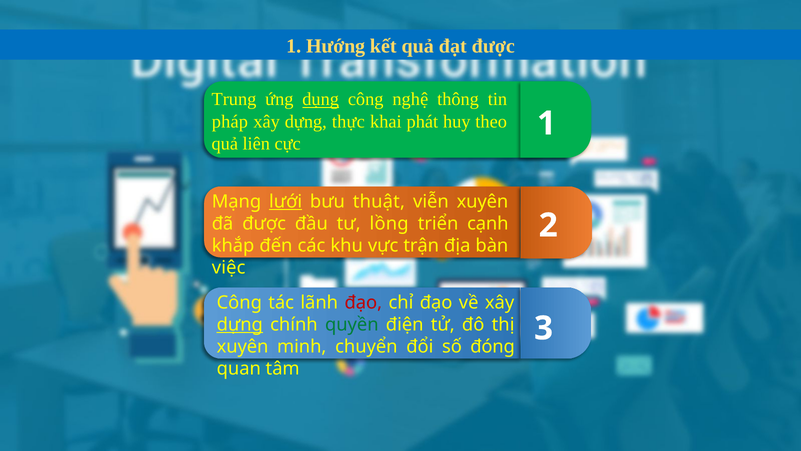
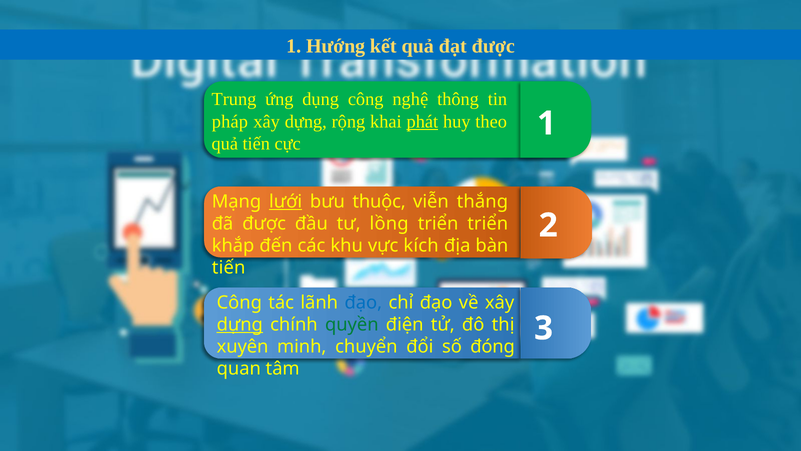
dụng underline: present -> none
thực: thực -> rộng
phát underline: none -> present
quả liên: liên -> tiến
thuật: thuật -> thuộc
viễn xuyên: xuyên -> thắng
triển cạnh: cạnh -> triển
trận: trận -> kích
việc at (229, 267): việc -> tiến
đạo at (363, 302) colour: red -> blue
